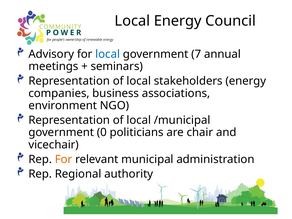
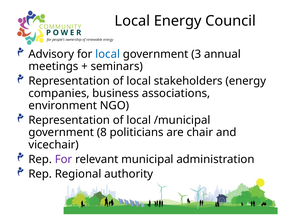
7: 7 -> 3
0: 0 -> 8
For at (64, 159) colour: orange -> purple
